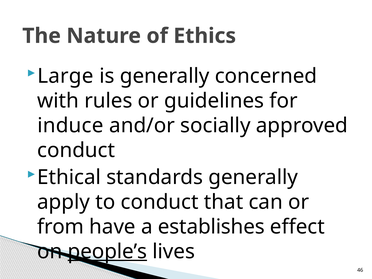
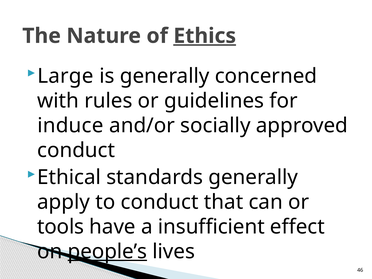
Ethics underline: none -> present
from: from -> tools
establishes: establishes -> insufficient
